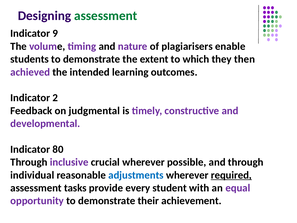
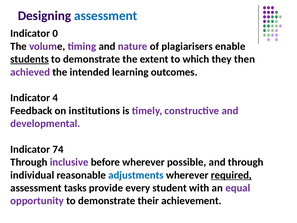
assessment at (106, 16) colour: green -> blue
9: 9 -> 0
students underline: none -> present
2: 2 -> 4
judgmental: judgmental -> institutions
80: 80 -> 74
crucial: crucial -> before
